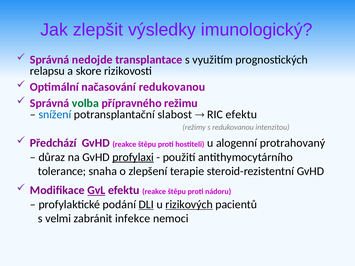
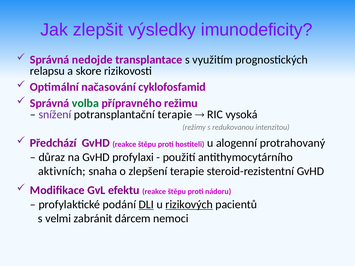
imunologický: imunologický -> imunodeficity
načasování redukovanou: redukovanou -> cyklofosfamid
snížení colour: blue -> purple
potransplantační slabost: slabost -> terapie
RIC efektu: efektu -> vysoká
profylaxi underline: present -> none
tolerance: tolerance -> aktivních
GvL underline: present -> none
infekce: infekce -> dárcem
